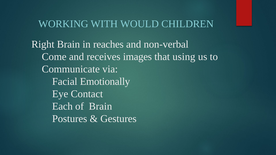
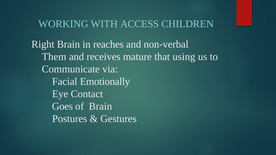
WOULD: WOULD -> ACCESS
Come: Come -> Them
images: images -> mature
Each: Each -> Goes
